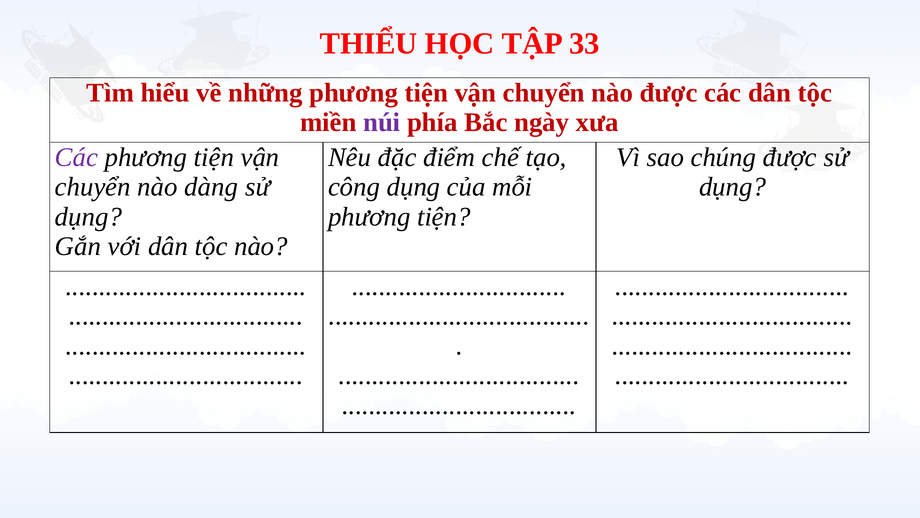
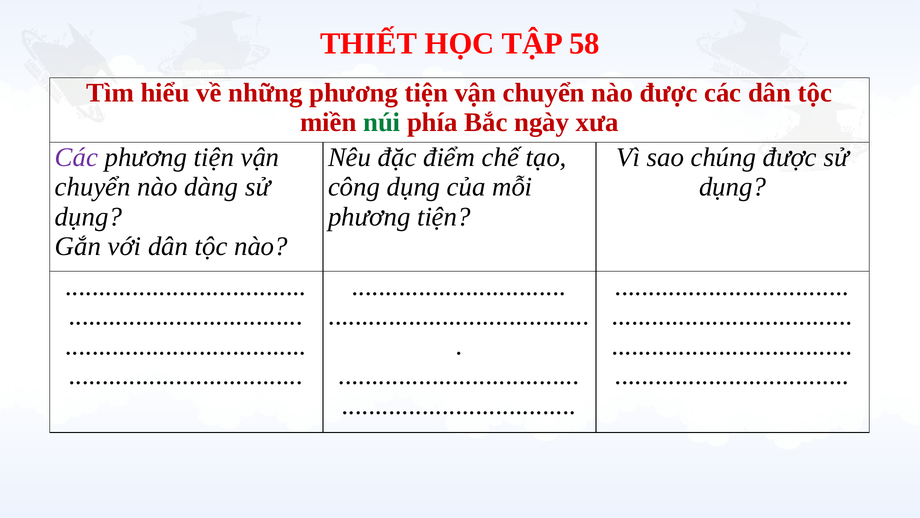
THIỂU: THIỂU -> THIẾT
33: 33 -> 58
núi colour: purple -> green
